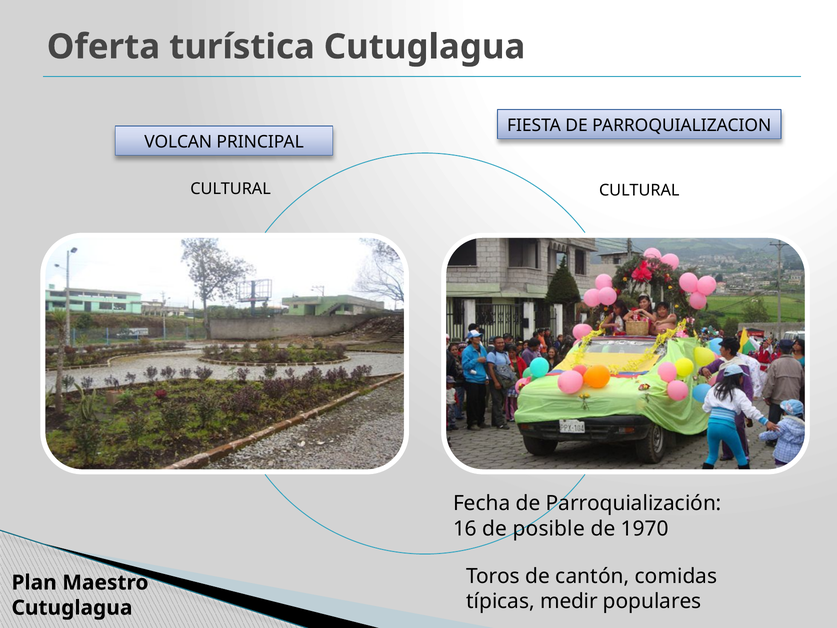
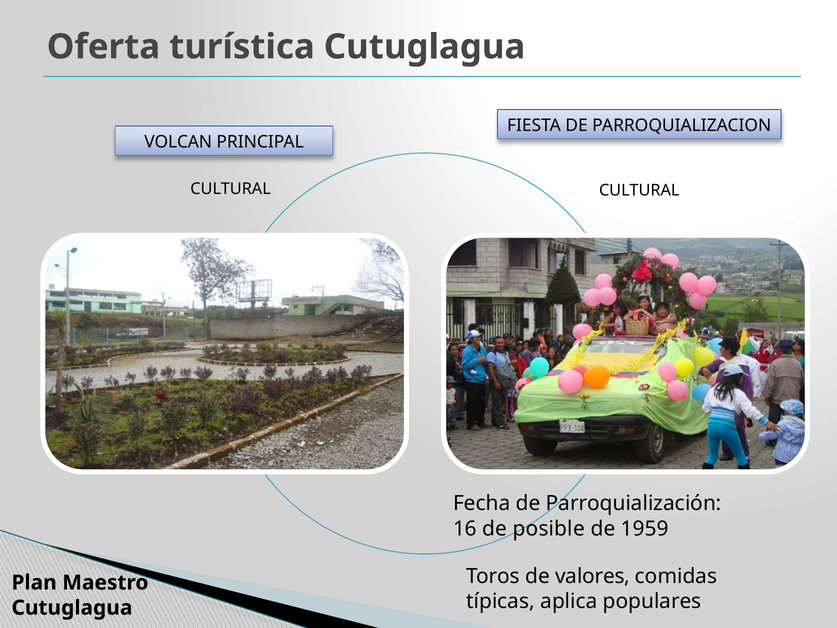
1970: 1970 -> 1959
cantón: cantón -> valores
medir: medir -> aplica
